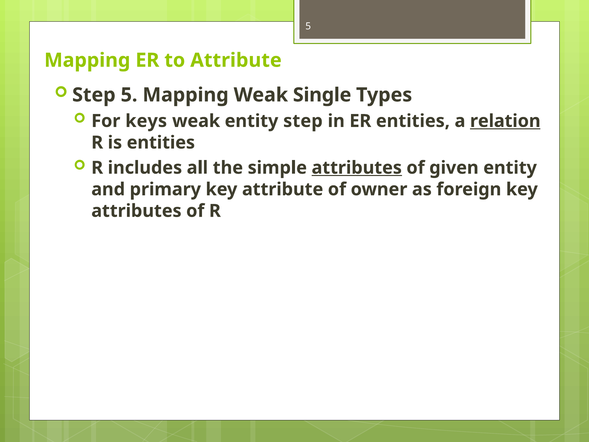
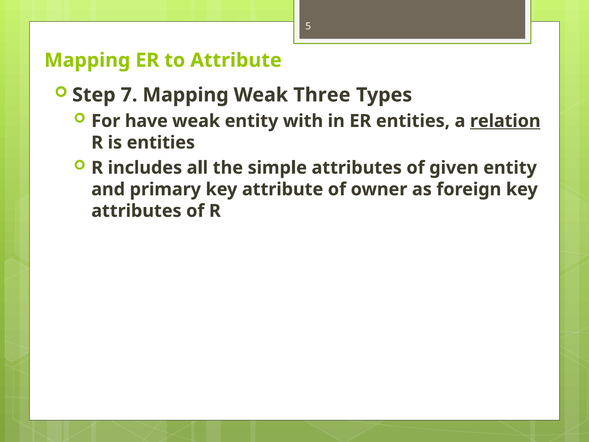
Step 5: 5 -> 7
Single: Single -> Three
keys: keys -> have
entity step: step -> with
attributes at (357, 168) underline: present -> none
